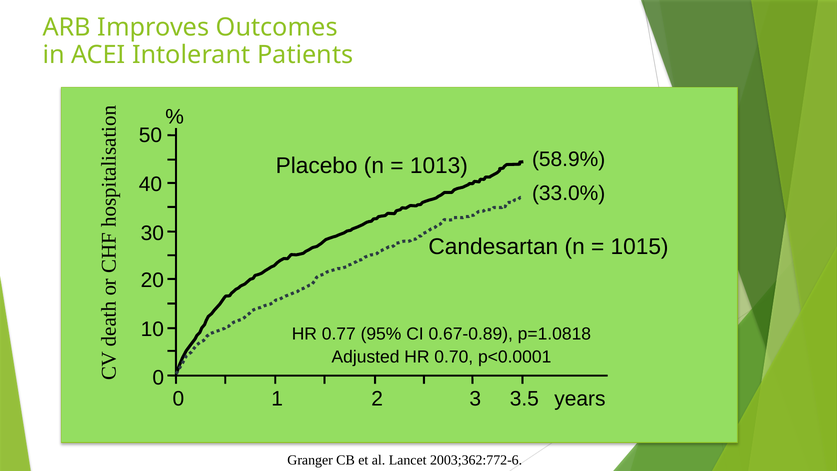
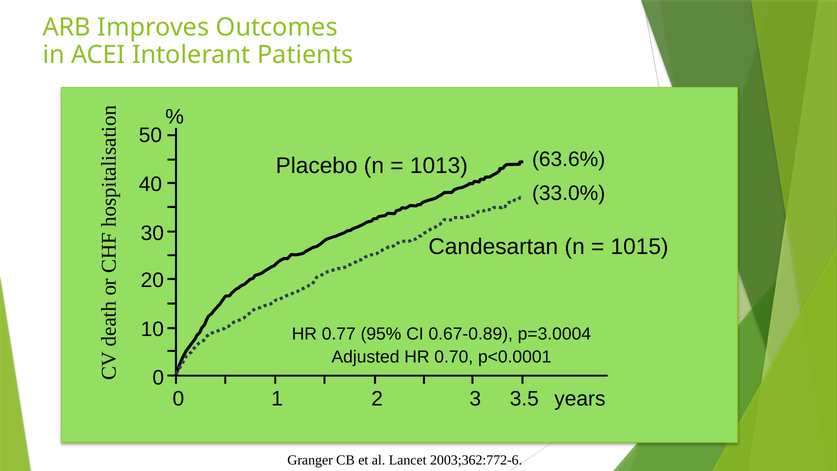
58.9%: 58.9% -> 63.6%
p=1.0818: p=1.0818 -> p=3.0004
